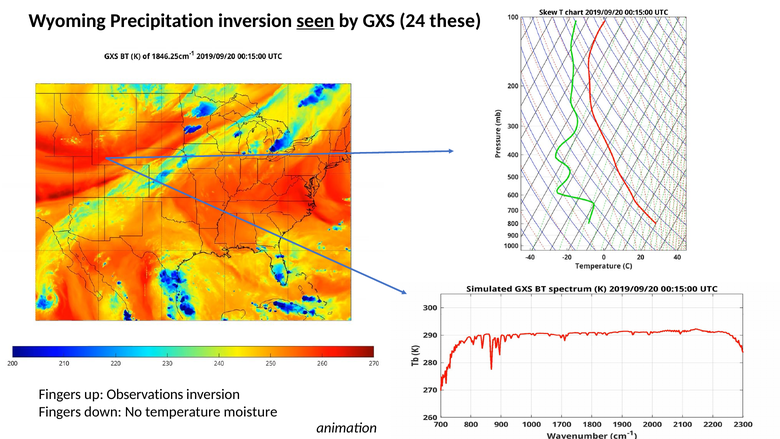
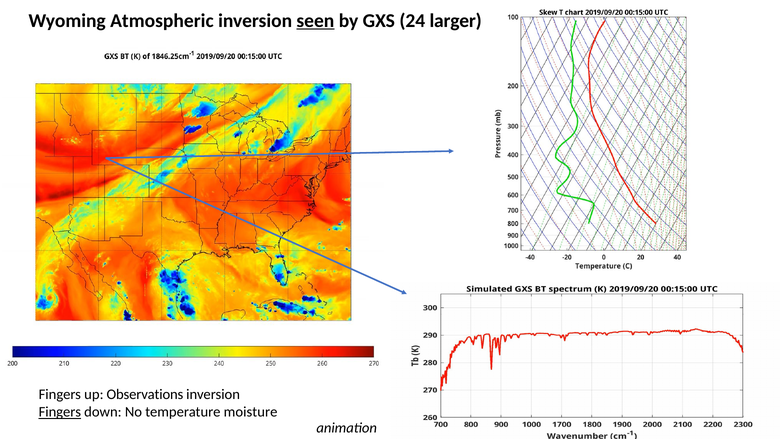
Precipitation: Precipitation -> Atmospheric
these: these -> larger
Fingers at (60, 412) underline: none -> present
